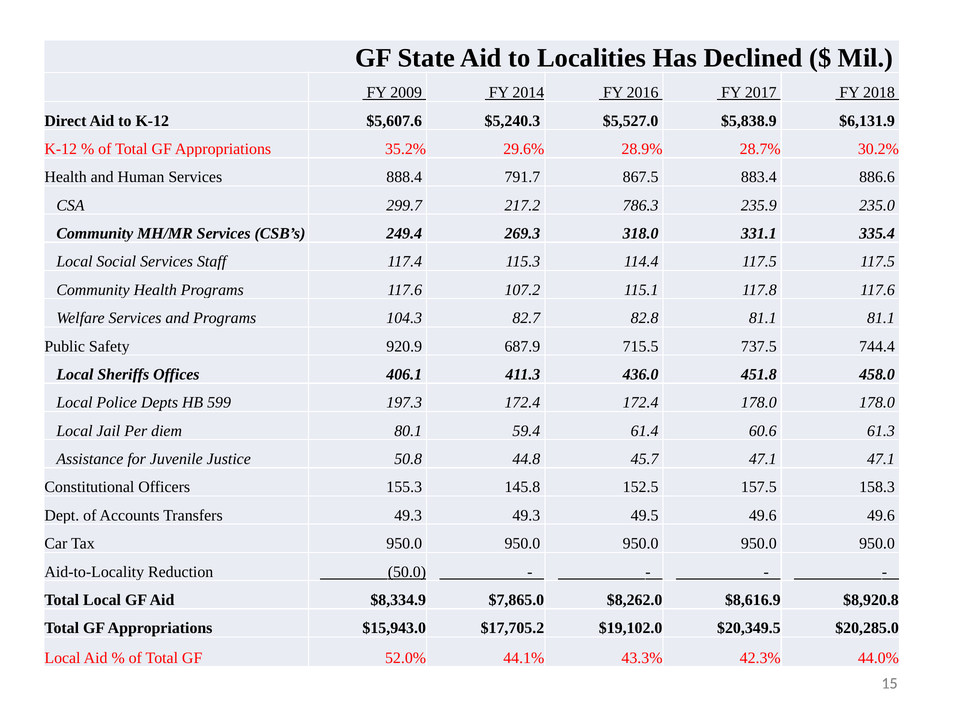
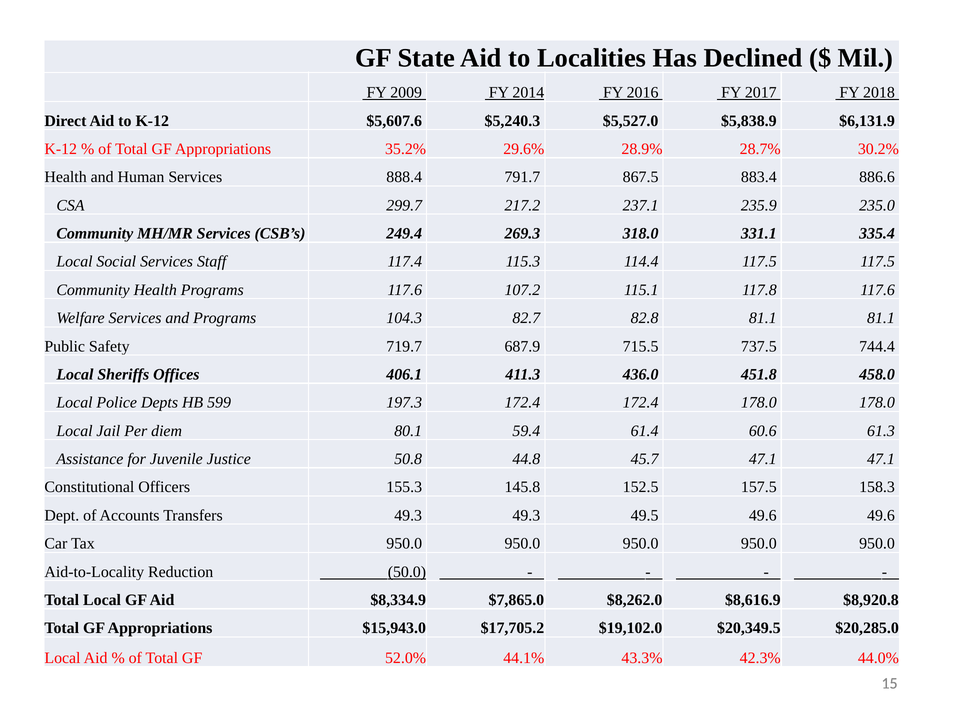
786.3: 786.3 -> 237.1
920.9: 920.9 -> 719.7
